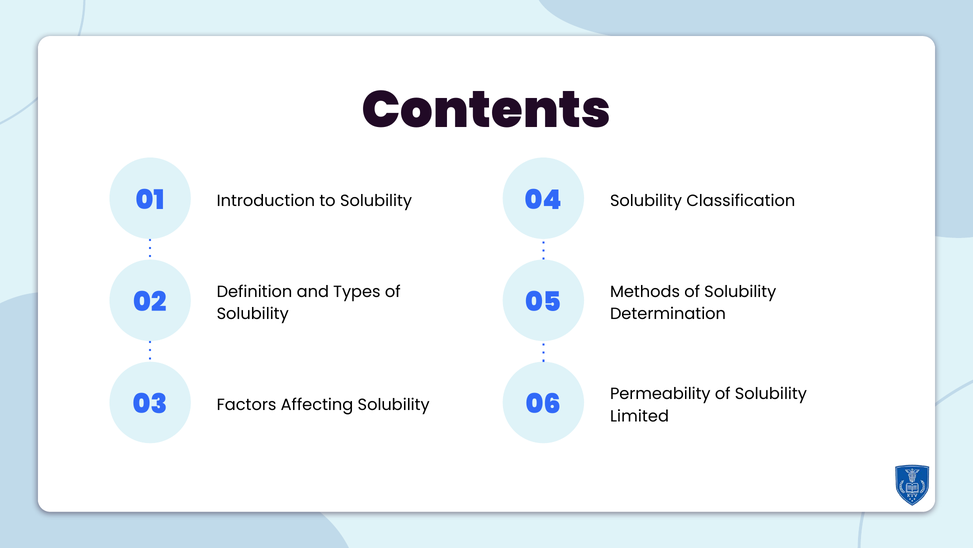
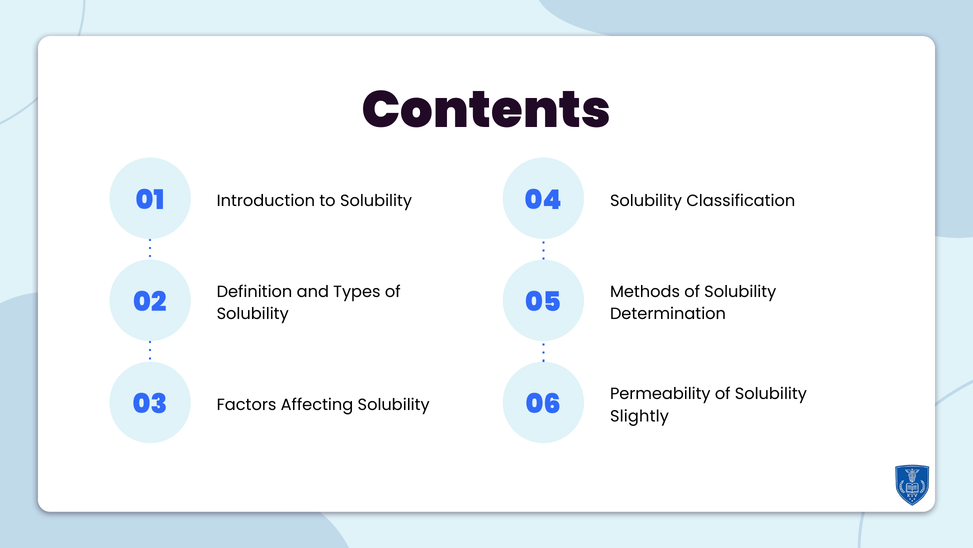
Limited: Limited -> Slightly
